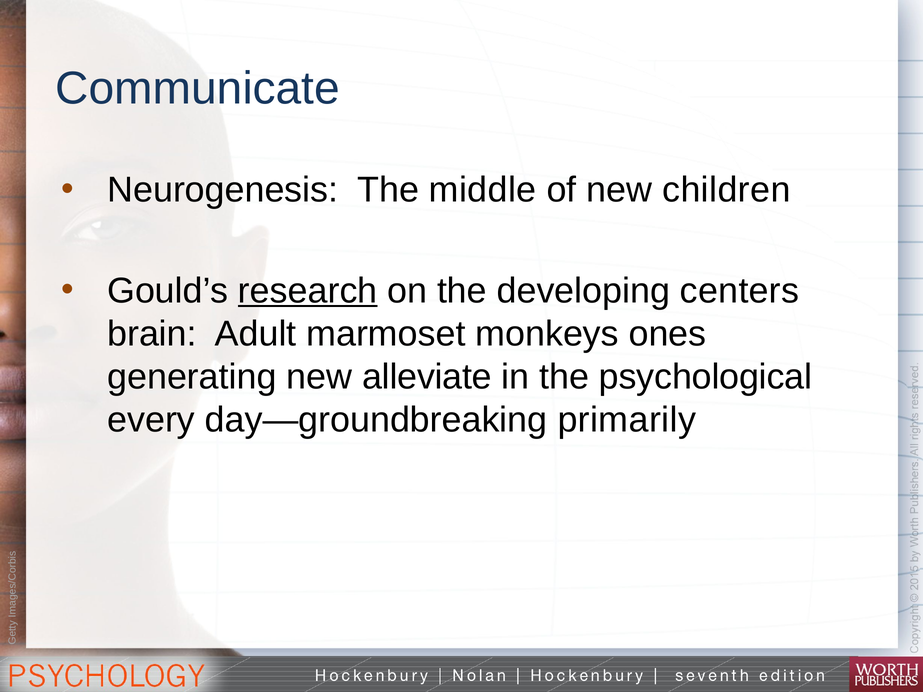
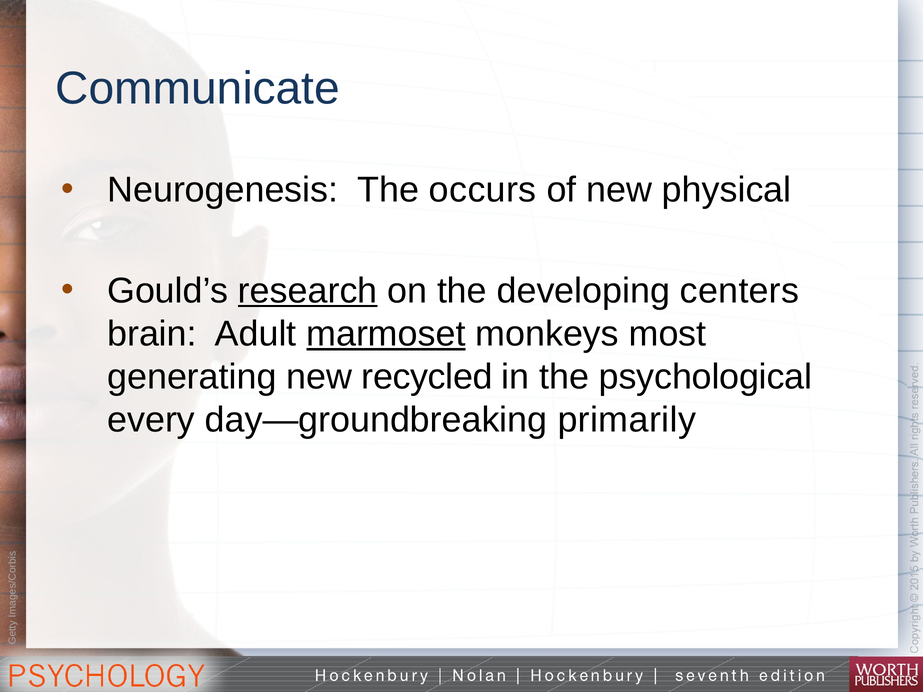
middle: middle -> occurs
children: children -> physical
marmoset underline: none -> present
ones: ones -> most
alleviate: alleviate -> recycled
